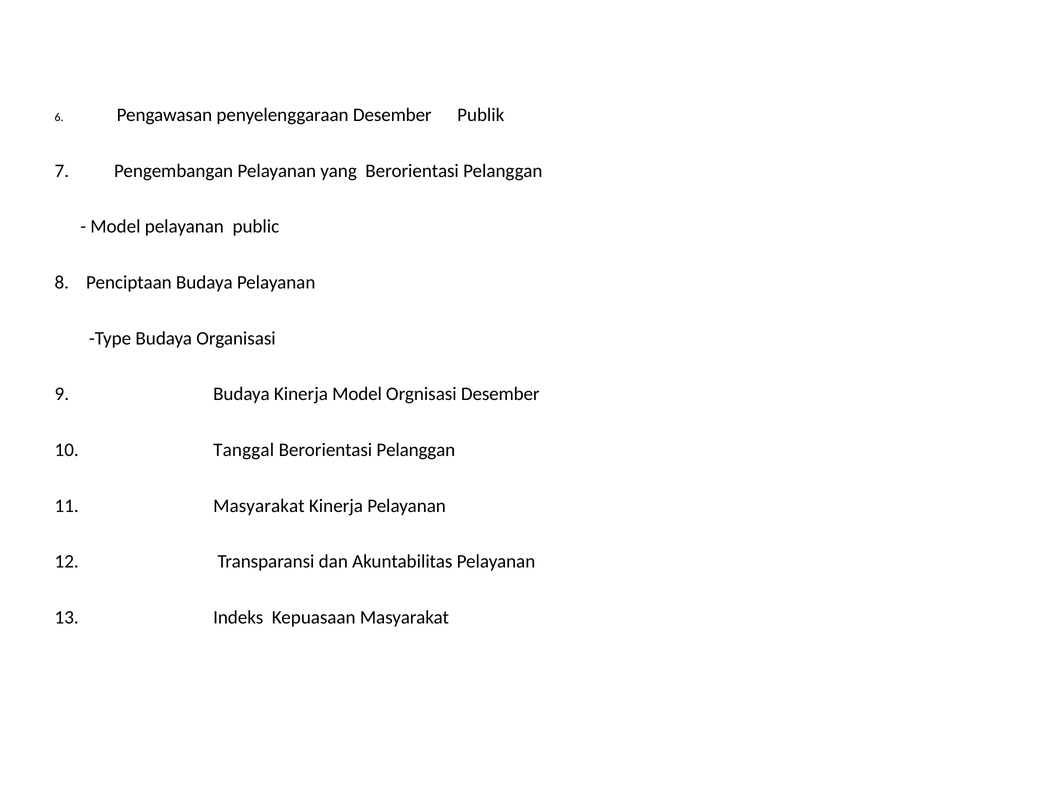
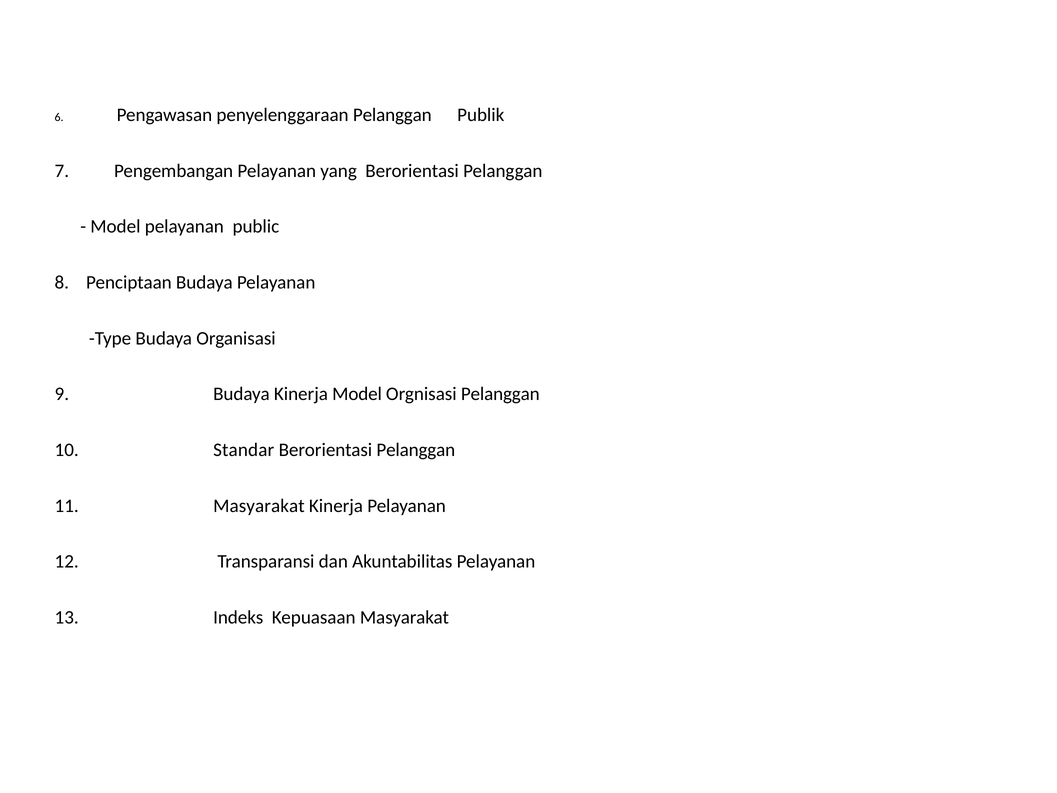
penyelenggaraan Desember: Desember -> Pelanggan
Orgnisasi Desember: Desember -> Pelanggan
Tanggal: Tanggal -> Standar
